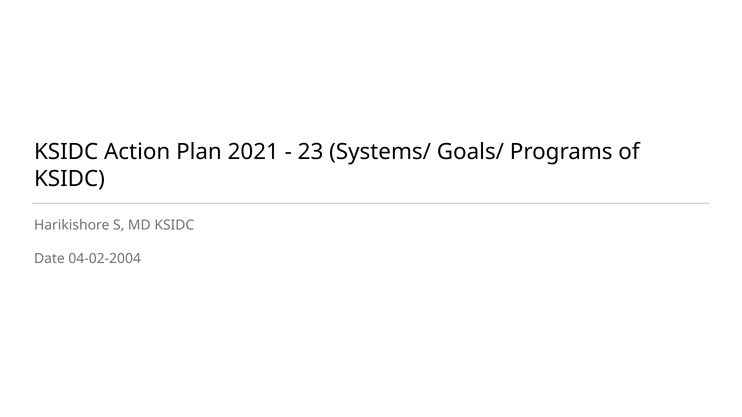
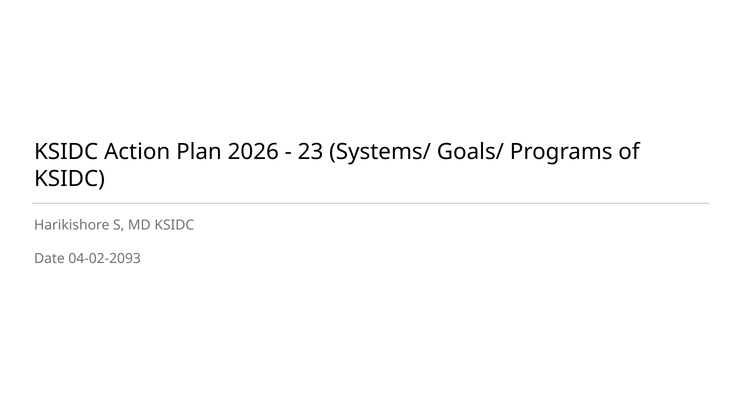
2021: 2021 -> 2026
04-02-2004: 04-02-2004 -> 04-02-2093
